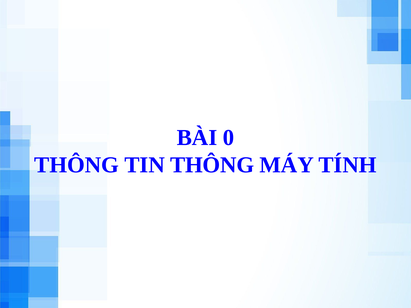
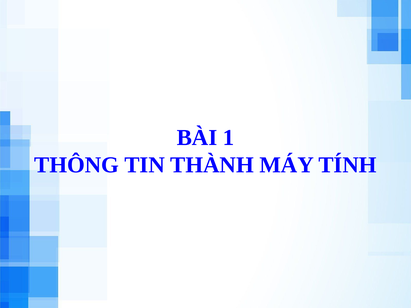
0: 0 -> 1
TIN THÔNG: THÔNG -> THÀNH
